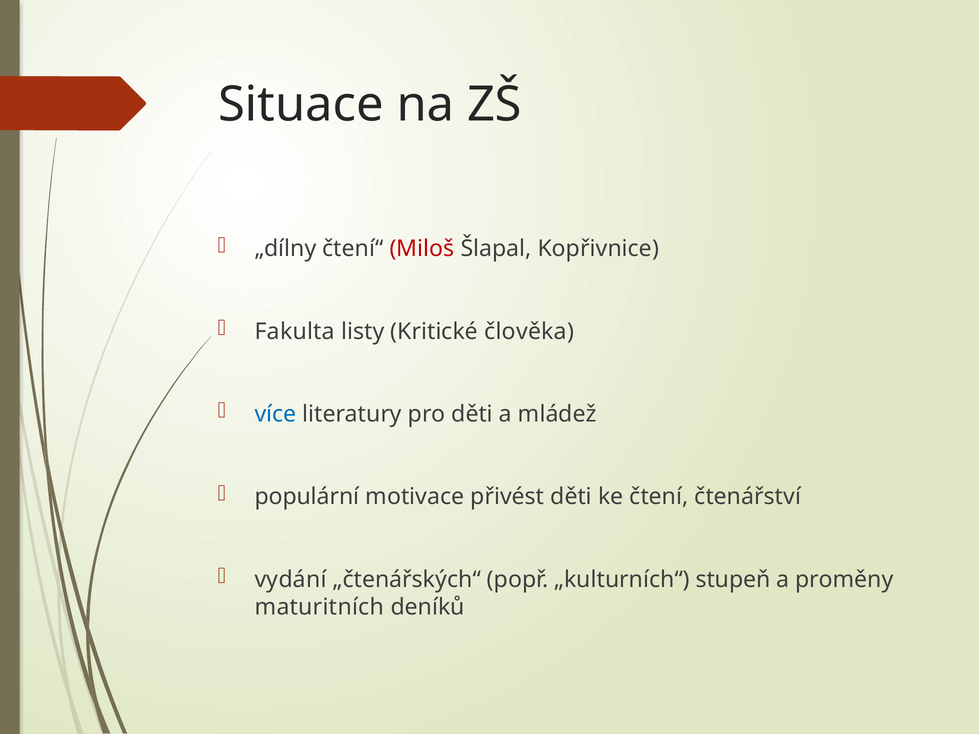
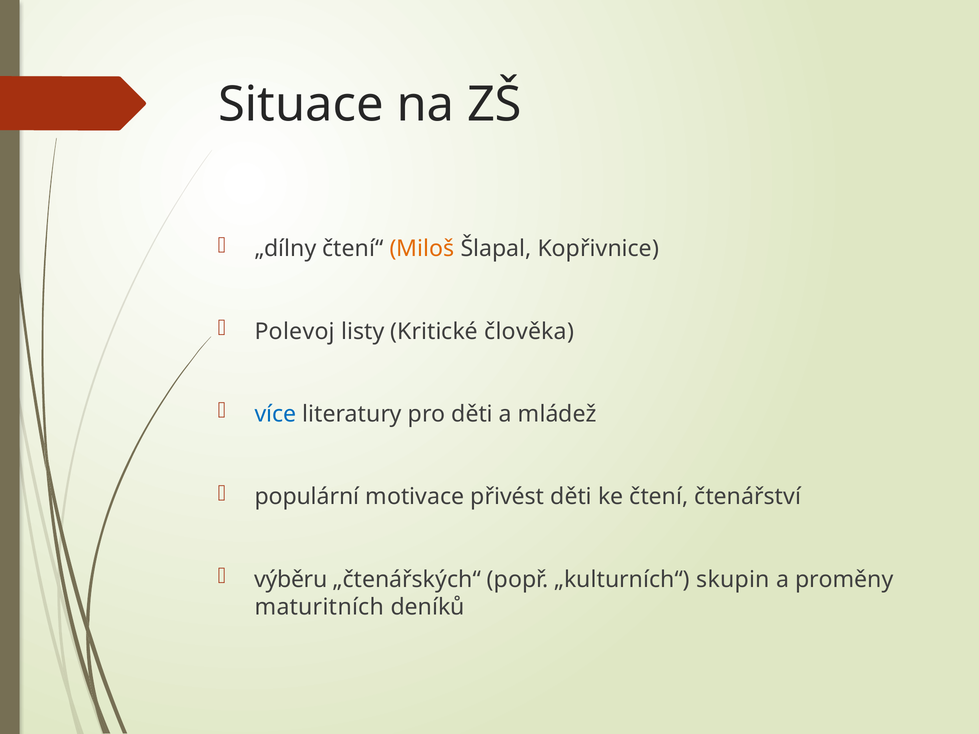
Miloš colour: red -> orange
Fakulta: Fakulta -> Polevoj
vydání: vydání -> výběru
stupeň: stupeň -> skupin
